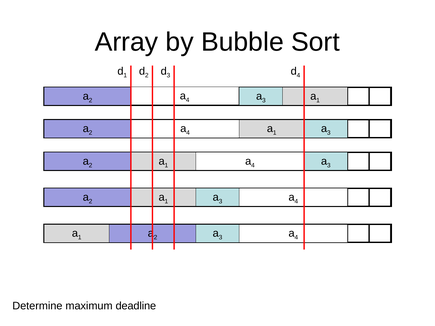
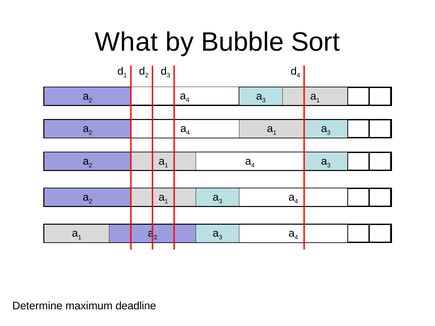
Array: Array -> What
